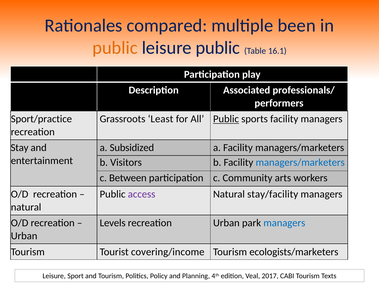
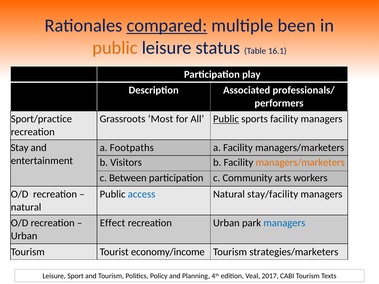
compared underline: none -> present
leisure public: public -> status
Least: Least -> Most
Subsidized: Subsidized -> Footpaths
managers/marketers at (300, 163) colour: blue -> orange
access colour: purple -> blue
Levels: Levels -> Effect
covering/income: covering/income -> economy/income
ecologists/marketers: ecologists/marketers -> strategies/marketers
